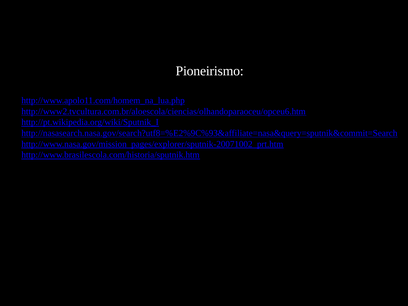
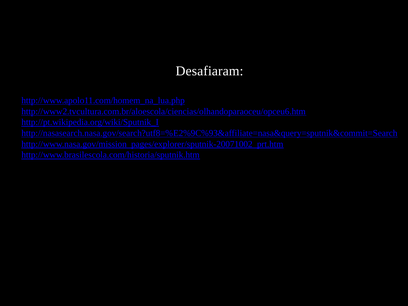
Pioneirismo: Pioneirismo -> Desafiaram
